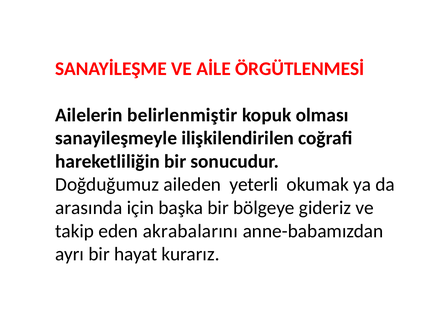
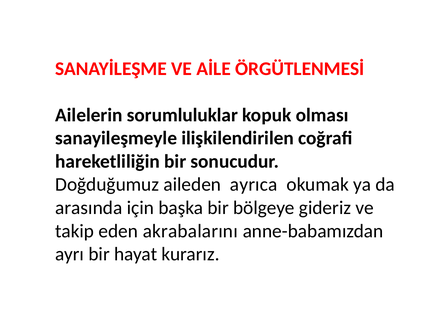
belirlenmiştir: belirlenmiştir -> sorumluluklar
yeterli: yeterli -> ayrıca
